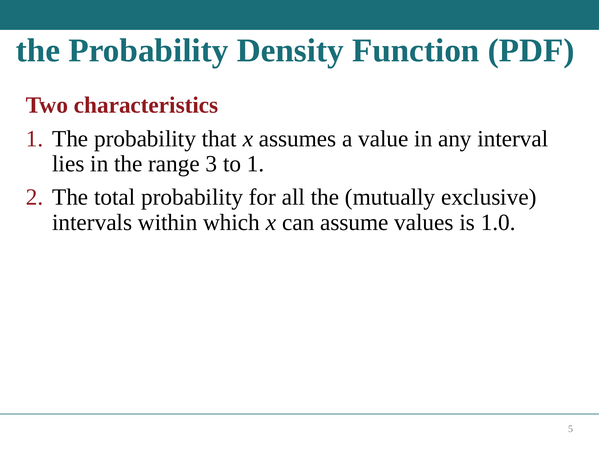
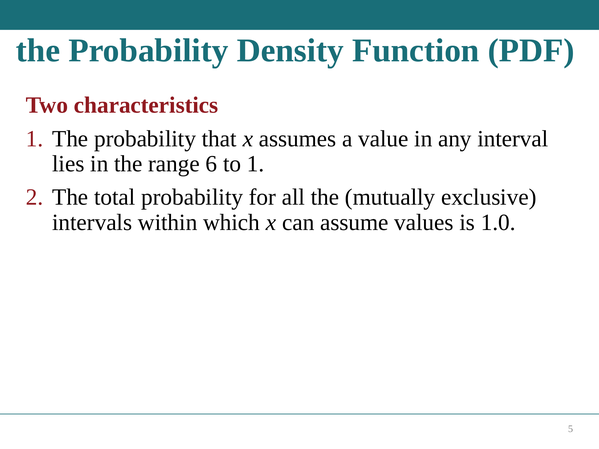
3: 3 -> 6
